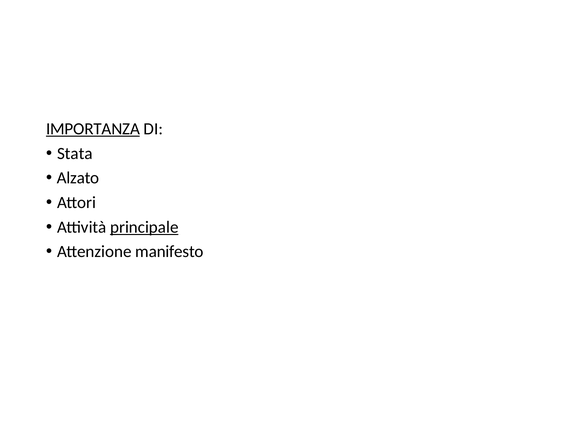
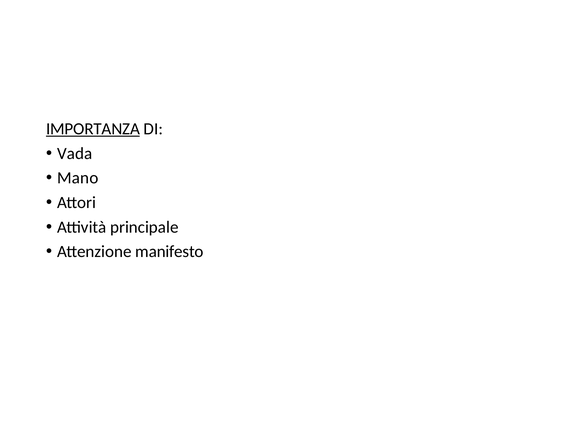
Stata: Stata -> Vada
Alzato: Alzato -> Mano
principale underline: present -> none
